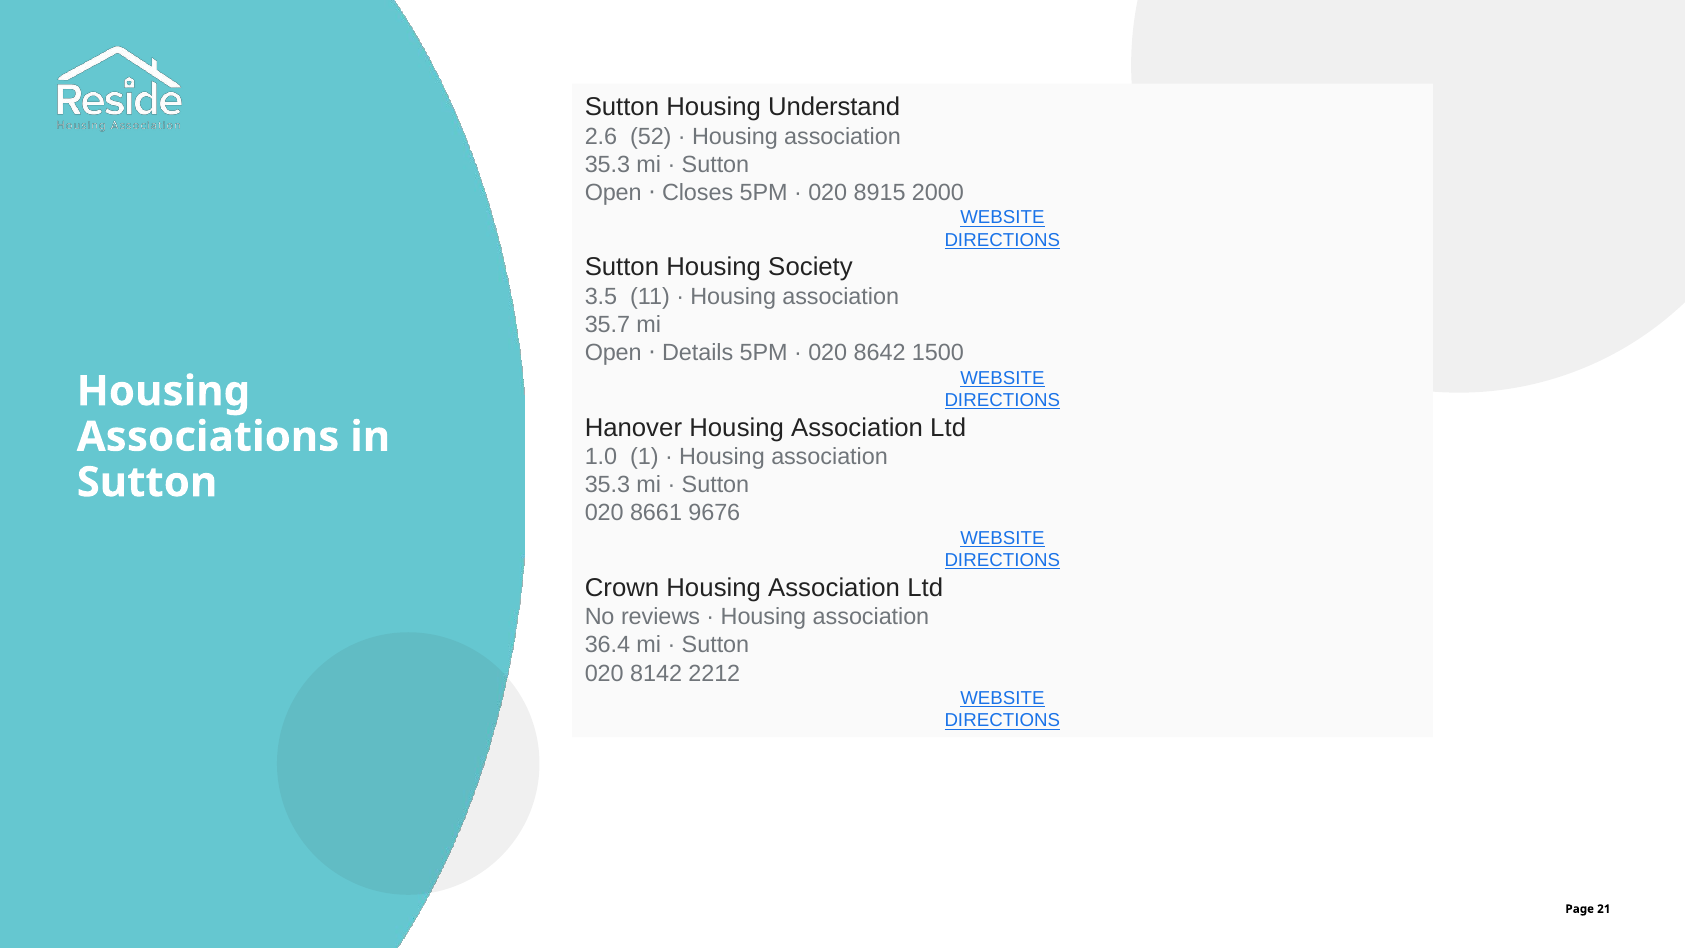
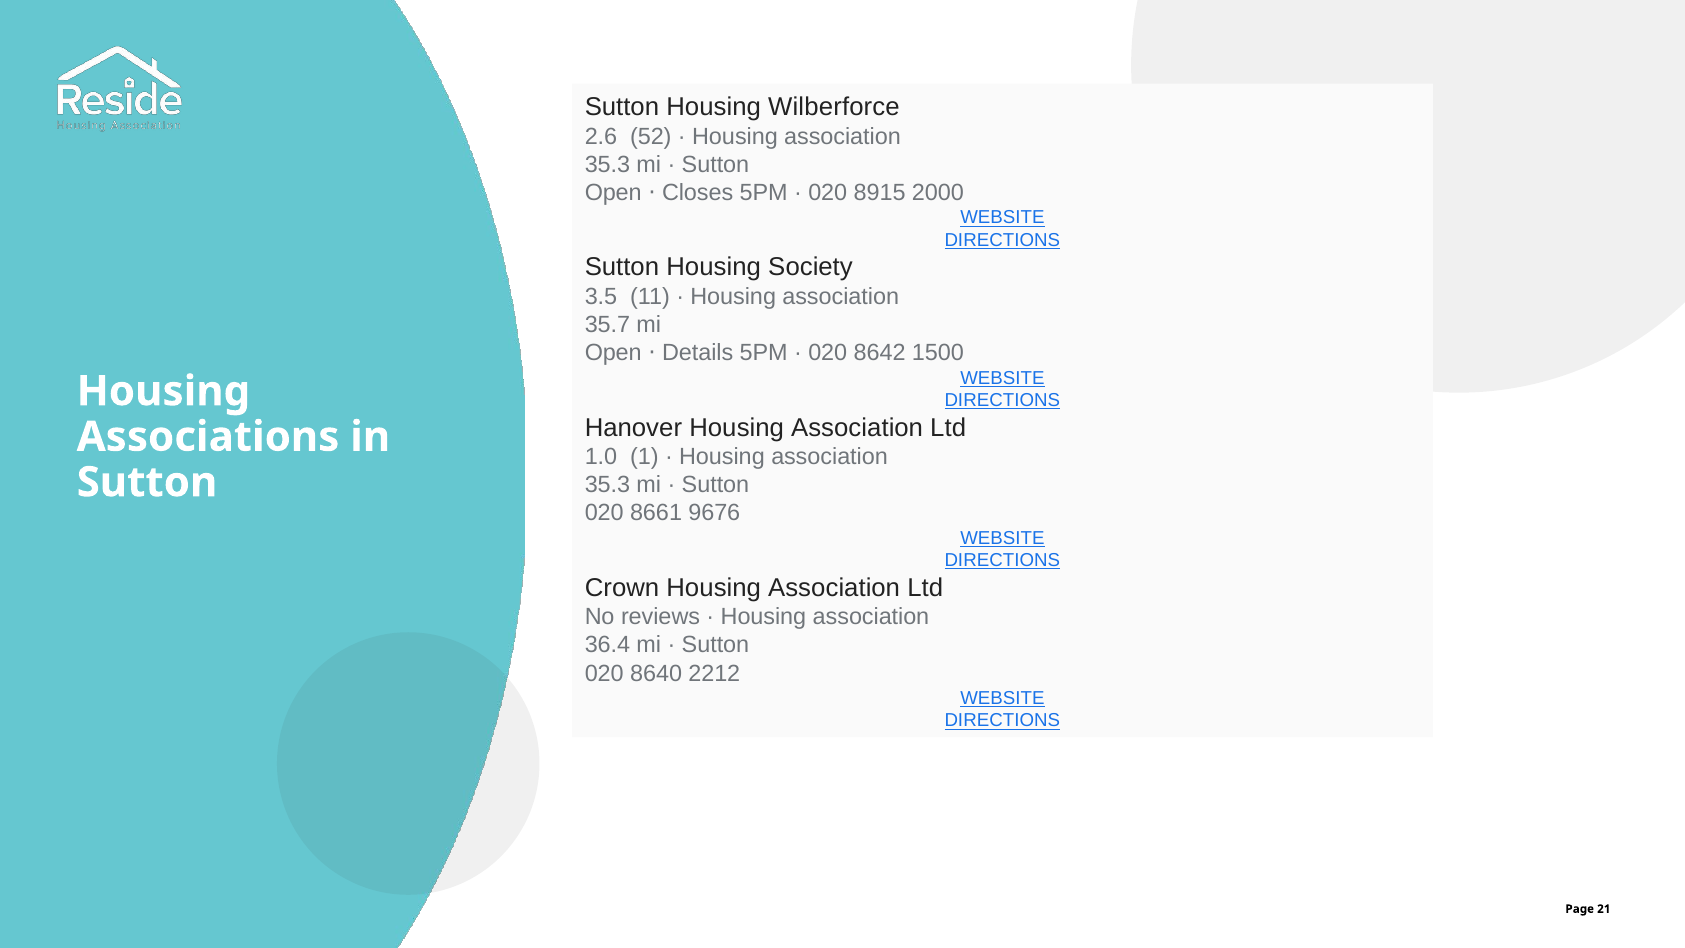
Understand: Understand -> Wilberforce
8142: 8142 -> 8640
